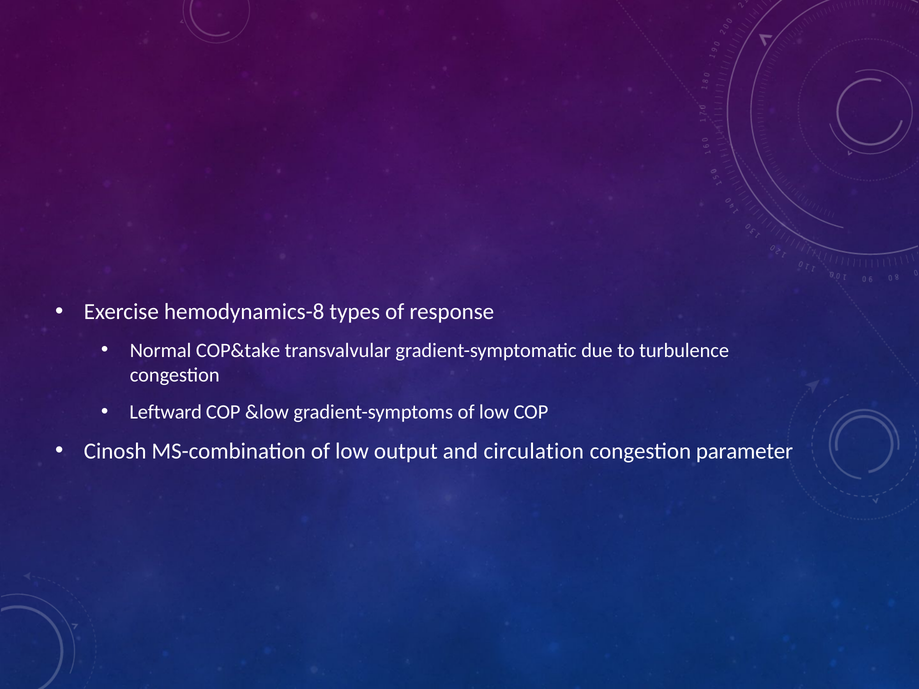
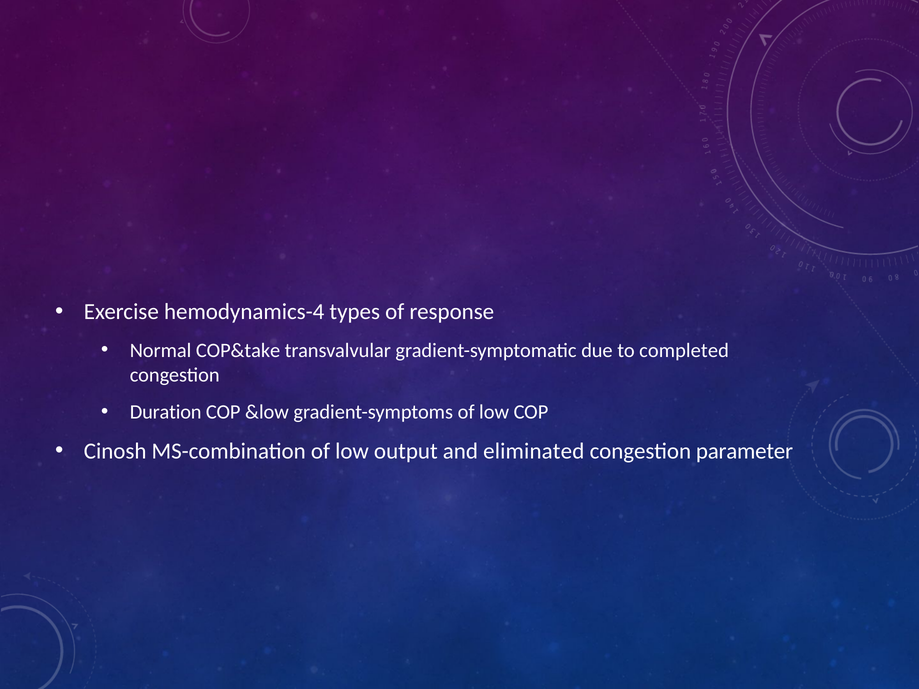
hemodynamics-8: hemodynamics-8 -> hemodynamics-4
turbulence: turbulence -> completed
Leftward: Leftward -> Duration
circulation: circulation -> eliminated
